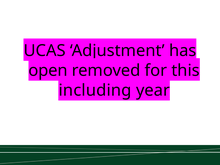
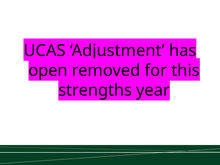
including: including -> strengths
